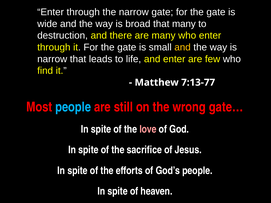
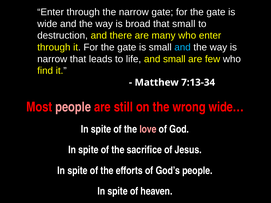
that many: many -> small
and at (183, 47) colour: yellow -> light blue
and enter: enter -> small
7:13-77: 7:13-77 -> 7:13-34
people at (73, 107) colour: light blue -> pink
gate…: gate… -> wide…
